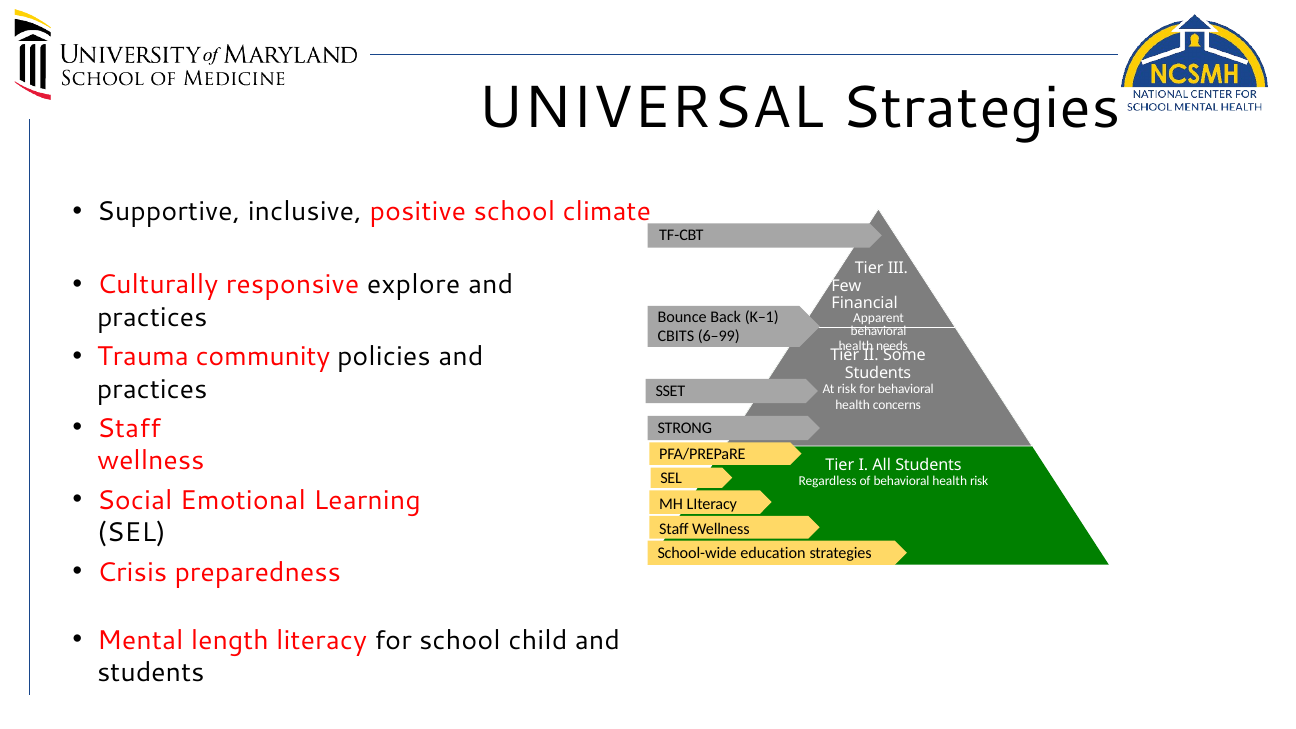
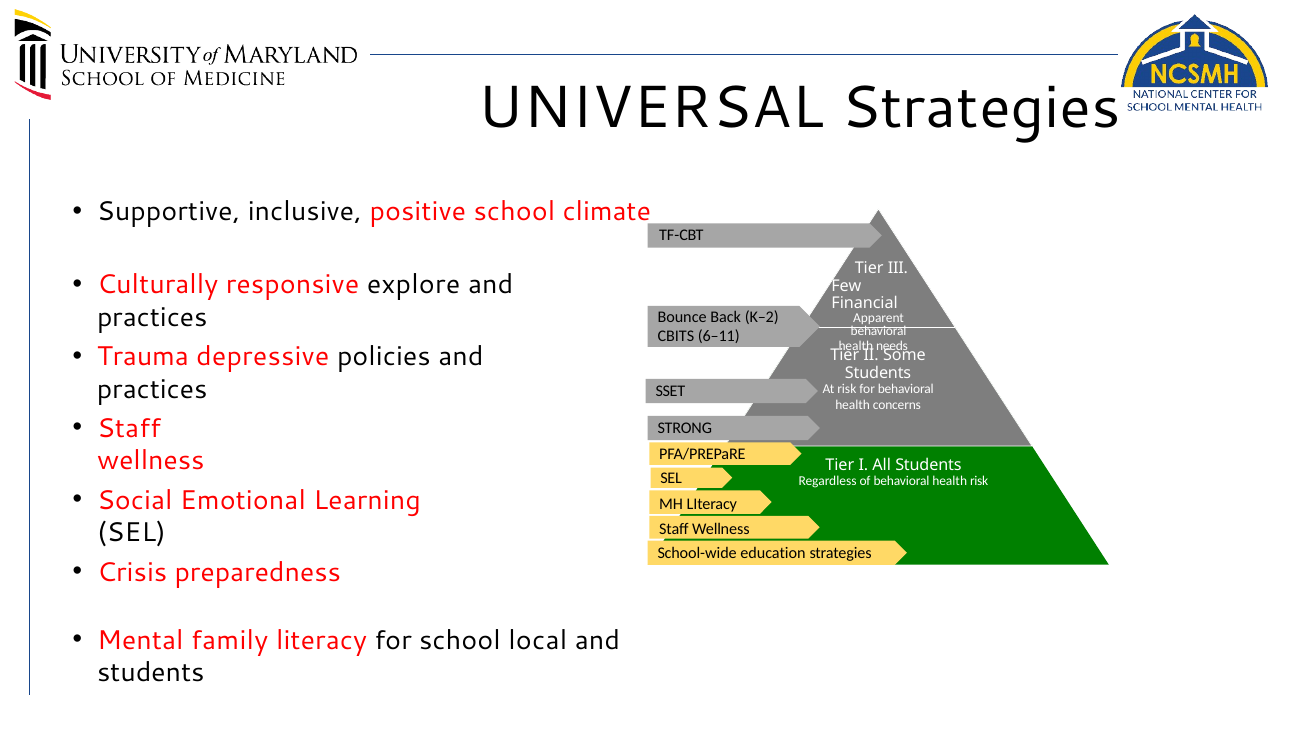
K–1: K–1 -> K–2
6–99: 6–99 -> 6–11
community: community -> depressive
length: length -> family
child: child -> local
